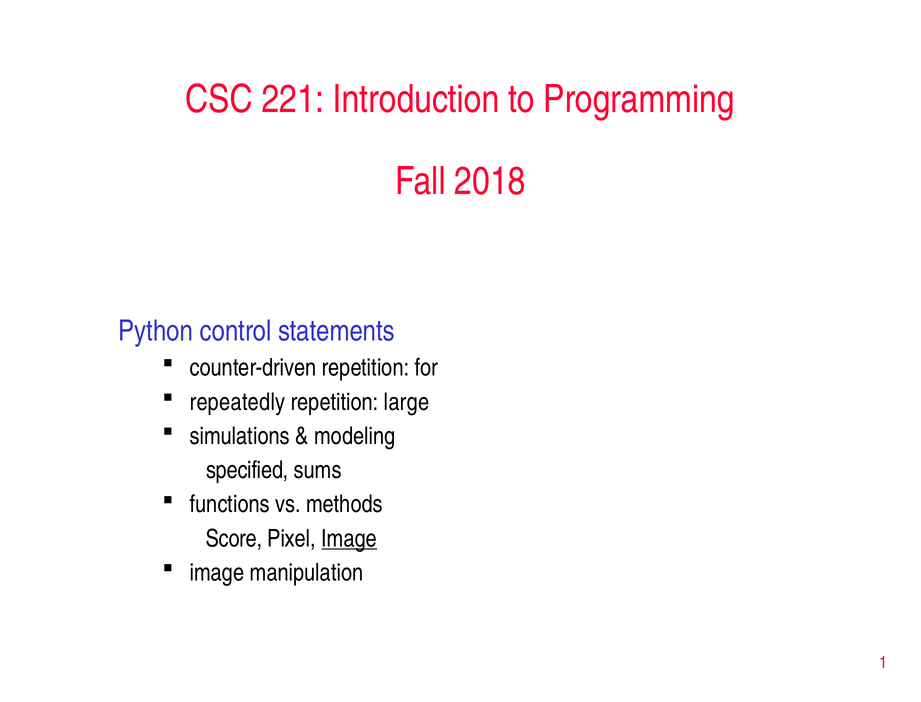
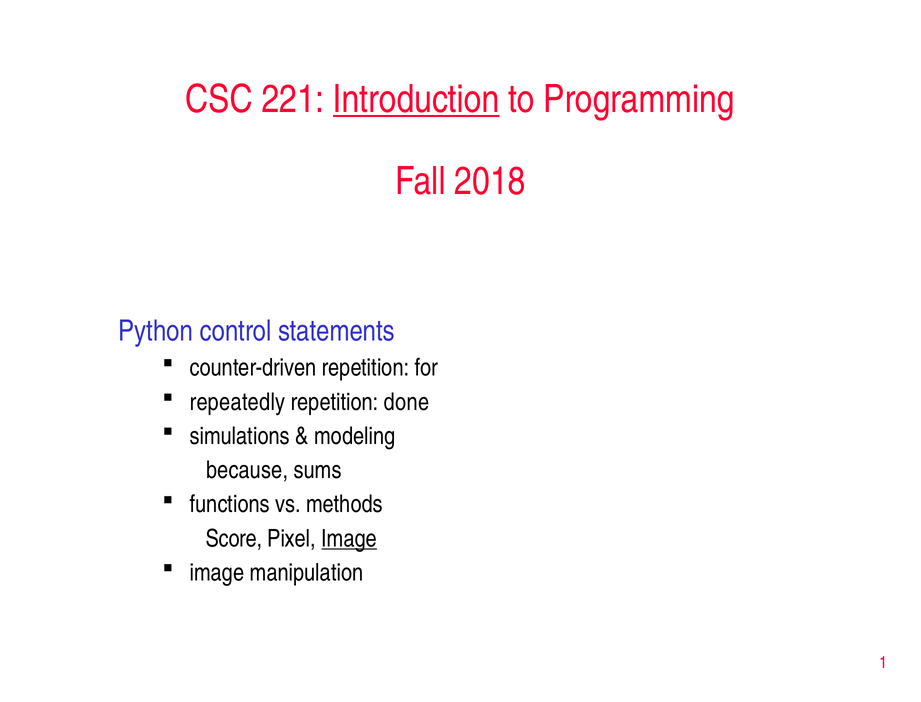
Introduction underline: none -> present
large: large -> done
specified: specified -> because
